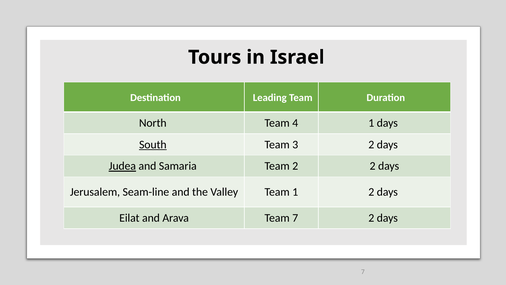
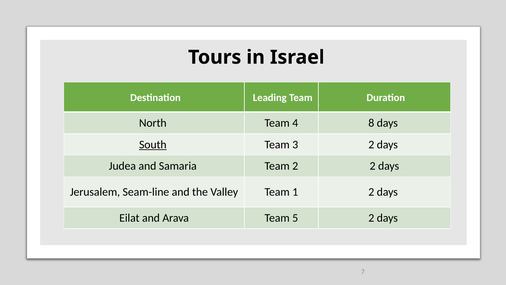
4 1: 1 -> 8
Judea underline: present -> none
Team 7: 7 -> 5
